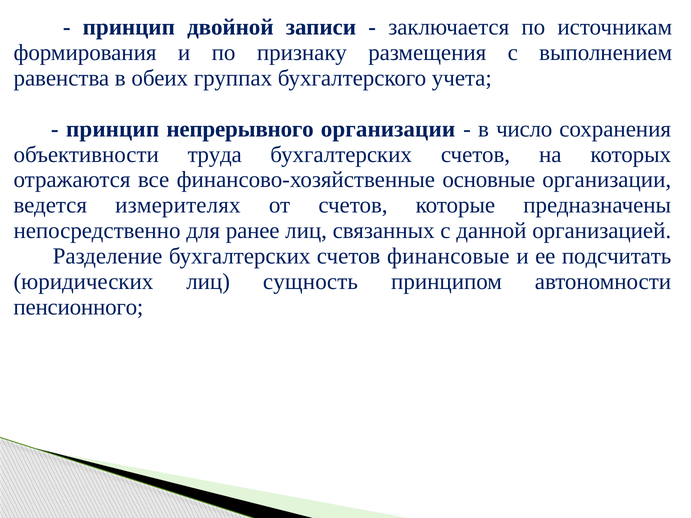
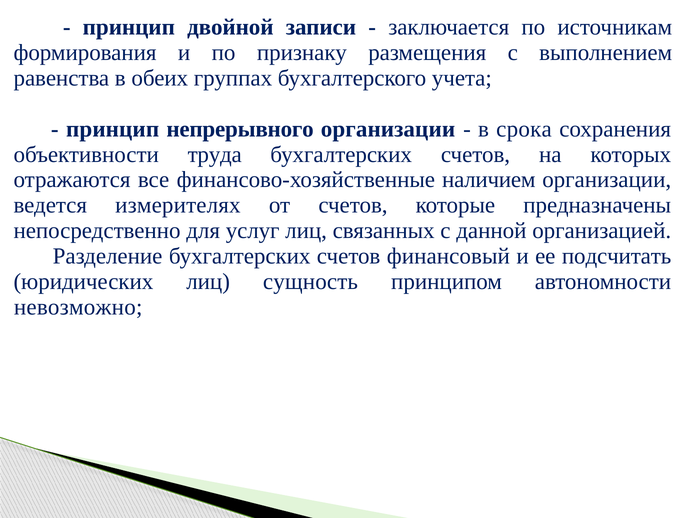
число: число -> срока
основные: основные -> наличием
ранее: ранее -> услуг
финансовые: финансовые -> финансовый
пенсионного: пенсионного -> невозможно
